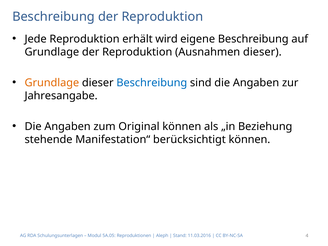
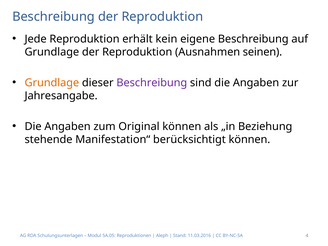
wird: wird -> kein
Ausnahmen dieser: dieser -> seinen
Beschreibung at (152, 83) colour: blue -> purple
